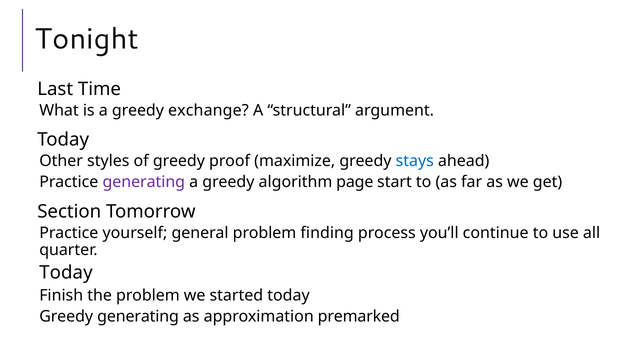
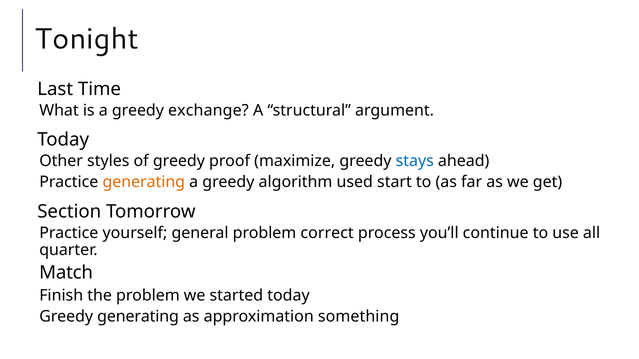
generating at (144, 182) colour: purple -> orange
page: page -> used
finding: finding -> correct
Today at (66, 273): Today -> Match
premarked: premarked -> something
